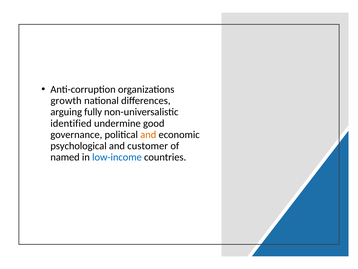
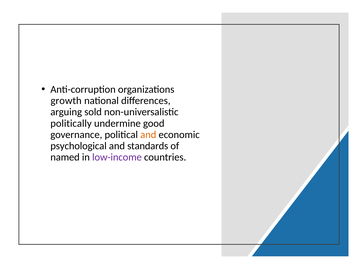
fully: fully -> sold
identified: identified -> politically
customer: customer -> standards
low-income colour: blue -> purple
